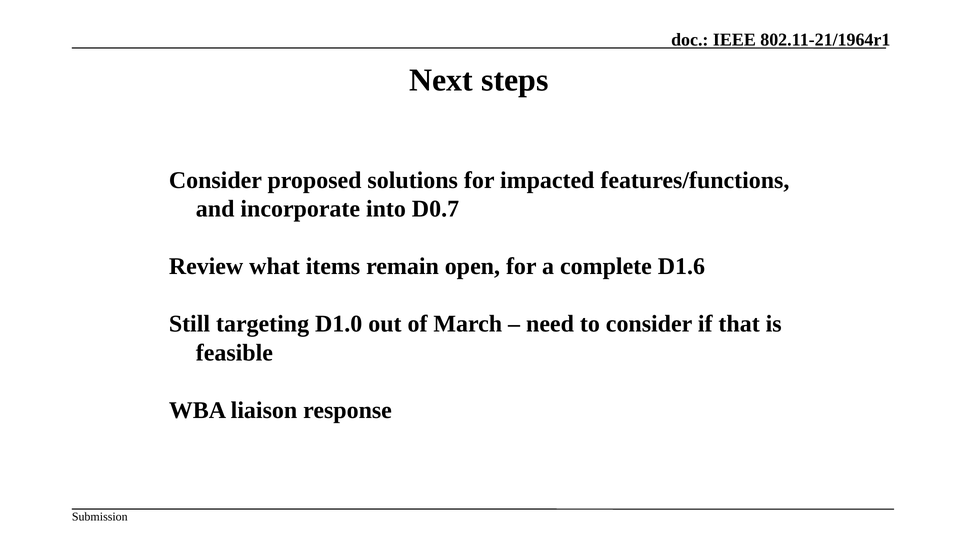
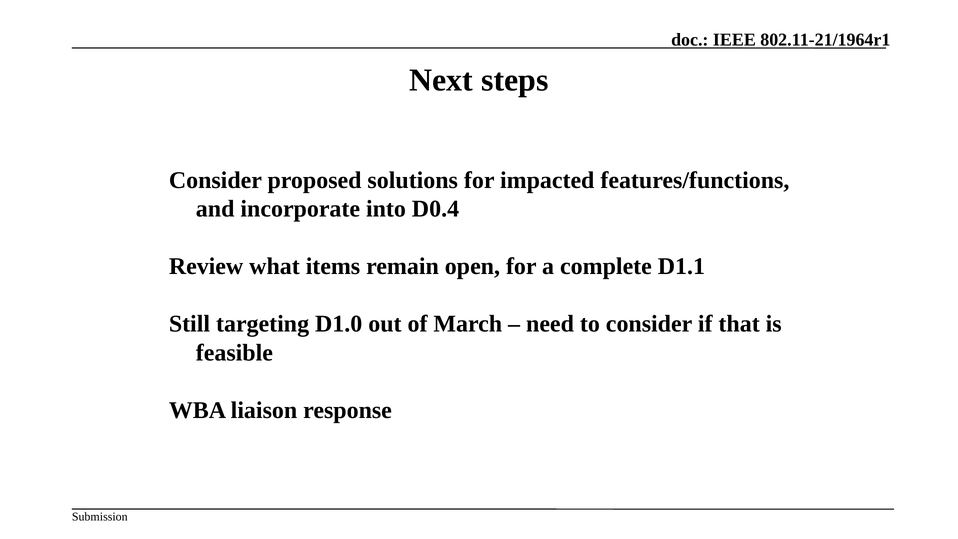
D0.7: D0.7 -> D0.4
D1.6: D1.6 -> D1.1
